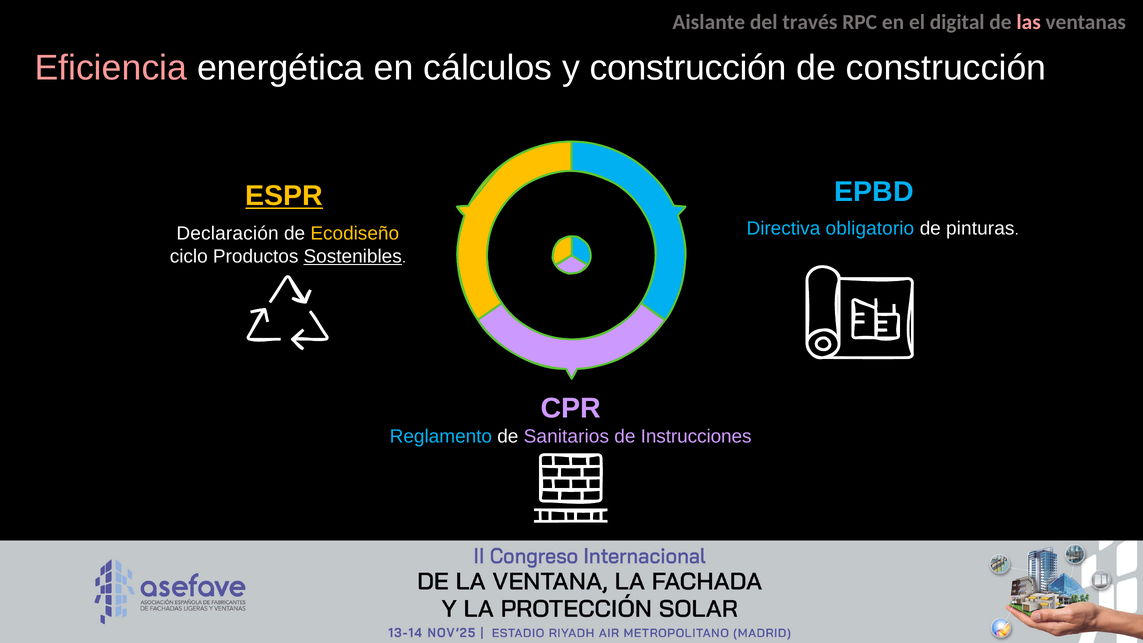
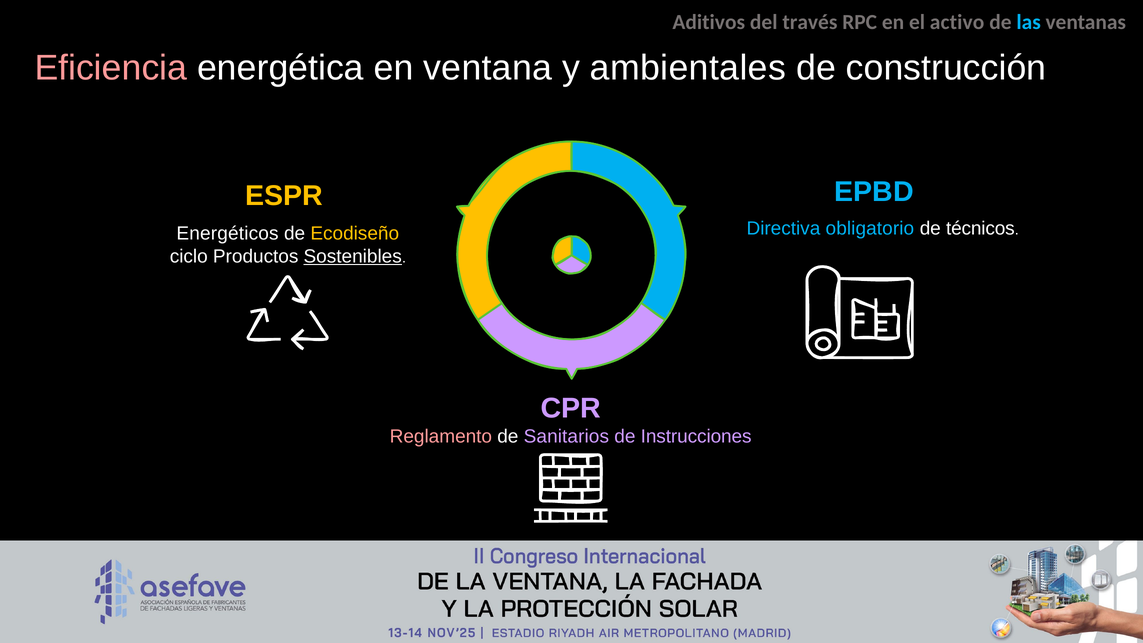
Aislante: Aislante -> Aditivos
digital: digital -> activo
las colour: pink -> light blue
cálculos: cálculos -> ventana
y construcción: construcción -> ambientales
ESPR underline: present -> none
pinturas: pinturas -> técnicos
Declaración: Declaración -> Energéticos
Reglamento colour: light blue -> pink
